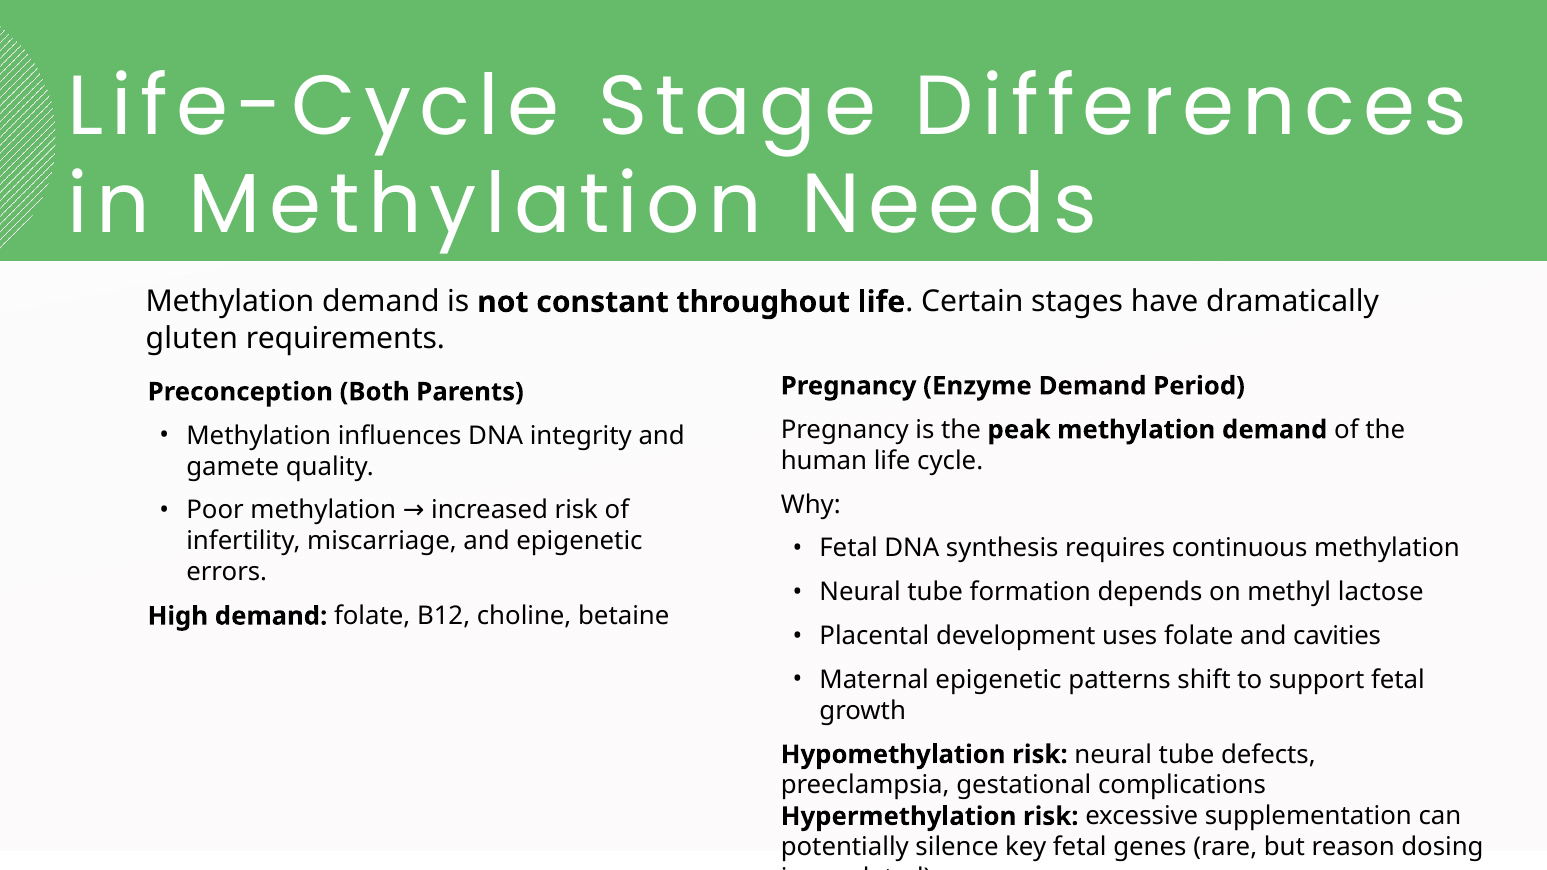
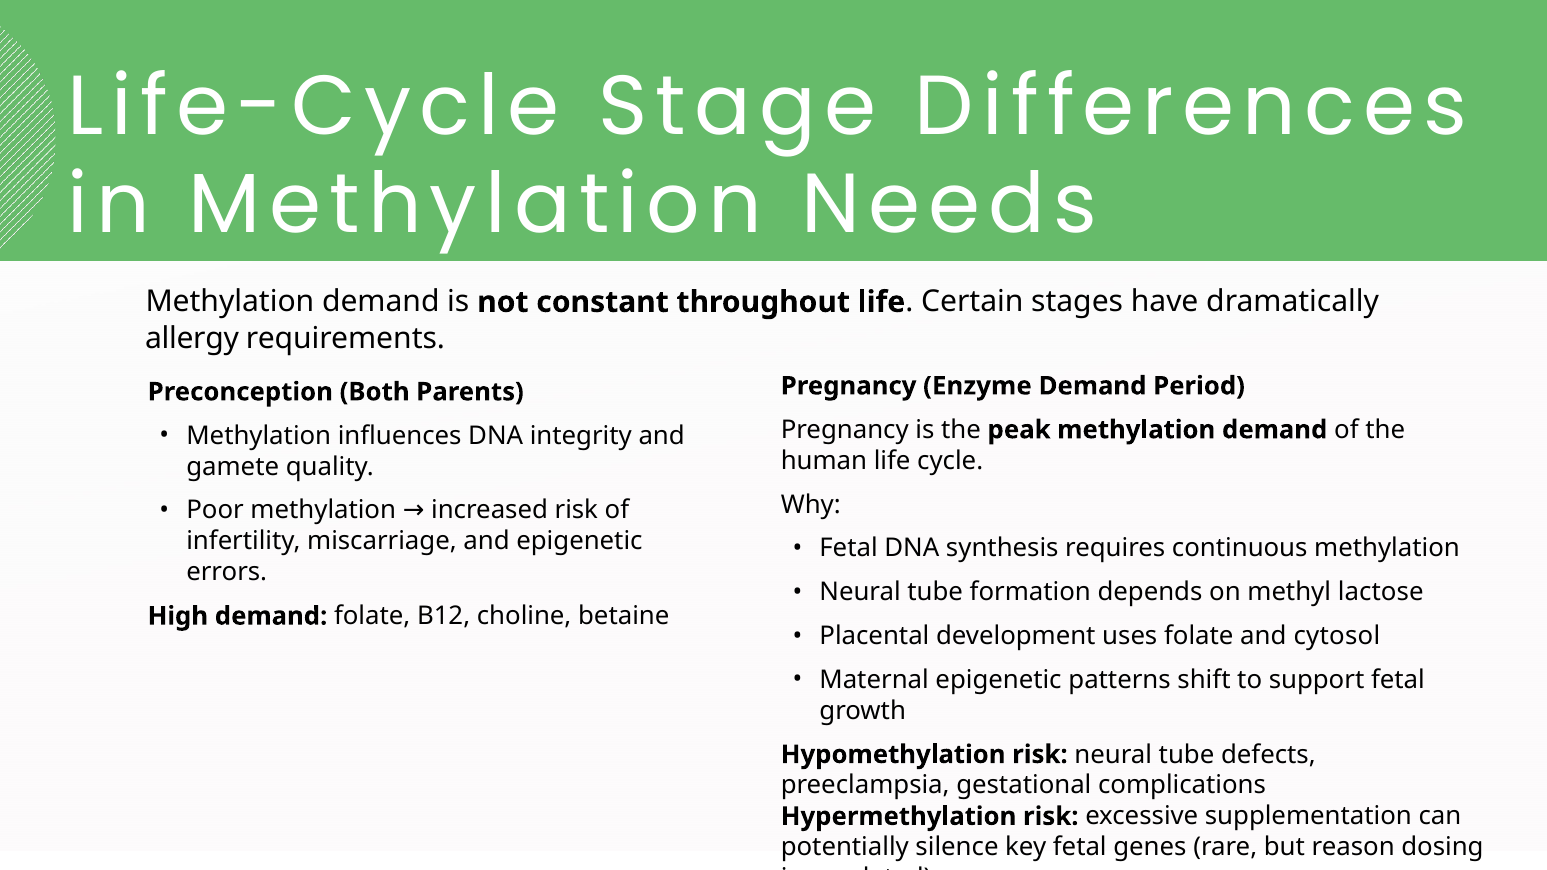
gluten: gluten -> allergy
cavities: cavities -> cytosol
